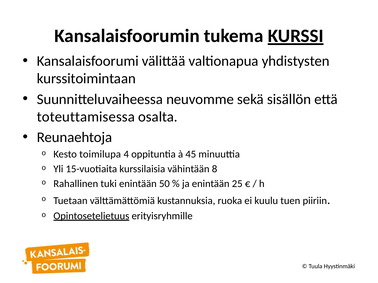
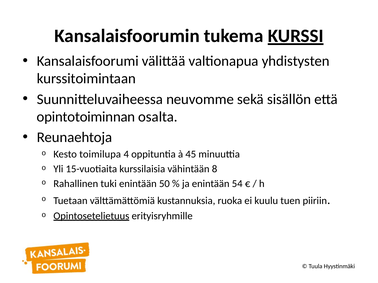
toteuttamisessa: toteuttamisessa -> opintotoiminnan
25: 25 -> 54
